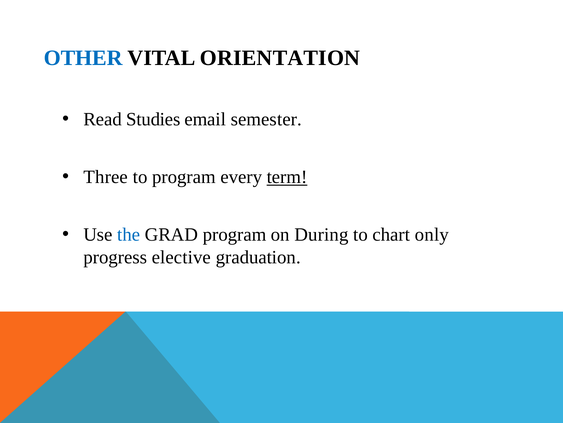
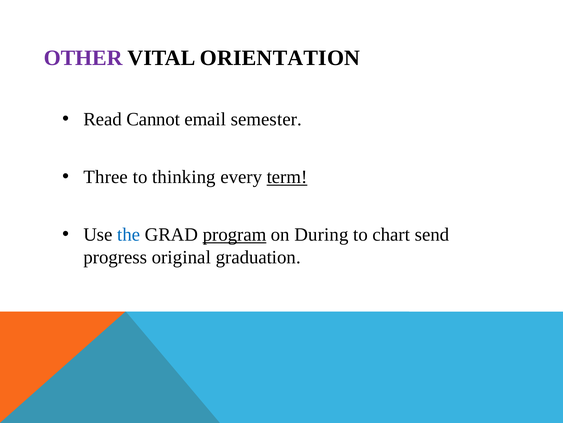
OTHER colour: blue -> purple
Studies: Studies -> Cannot
to program: program -> thinking
program at (235, 234) underline: none -> present
only: only -> send
elective: elective -> original
